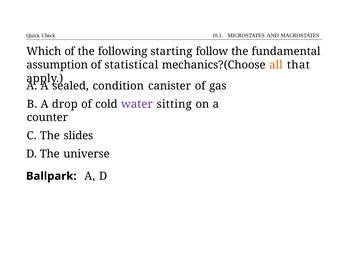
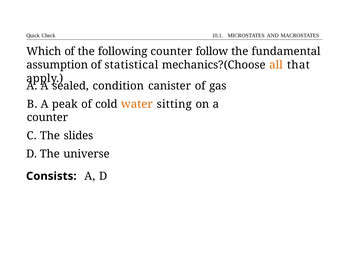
following starting: starting -> counter
drop: drop -> peak
water colour: purple -> orange
Ballpark: Ballpark -> Consists
